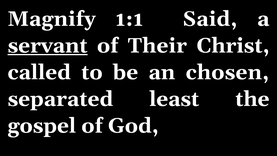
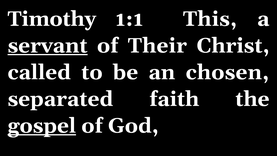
Magnify: Magnify -> Timothy
Said: Said -> This
least: least -> faith
gospel underline: none -> present
